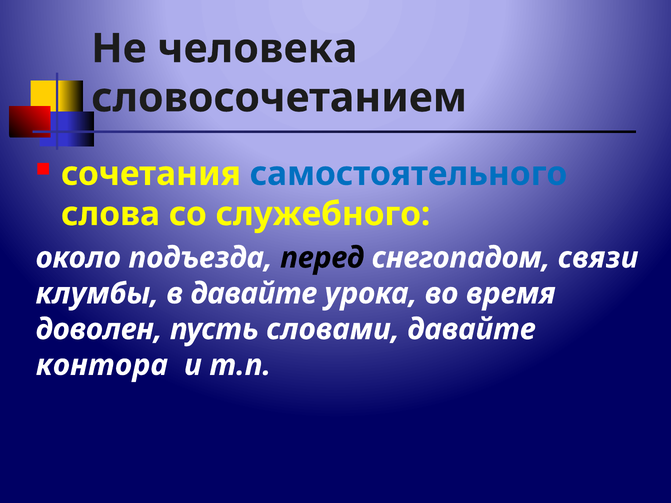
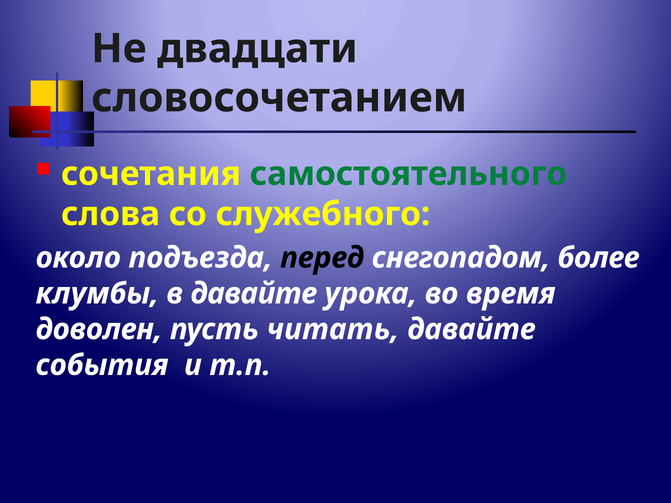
человека: человека -> двадцати
самостоятельного colour: blue -> green
связи: связи -> более
словами: словами -> читать
контора: контора -> события
